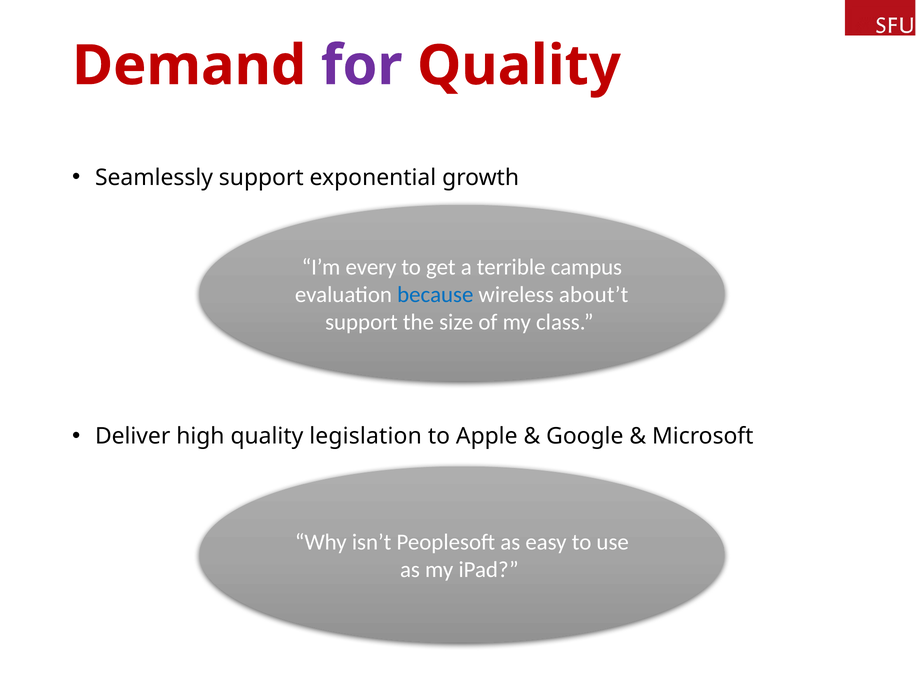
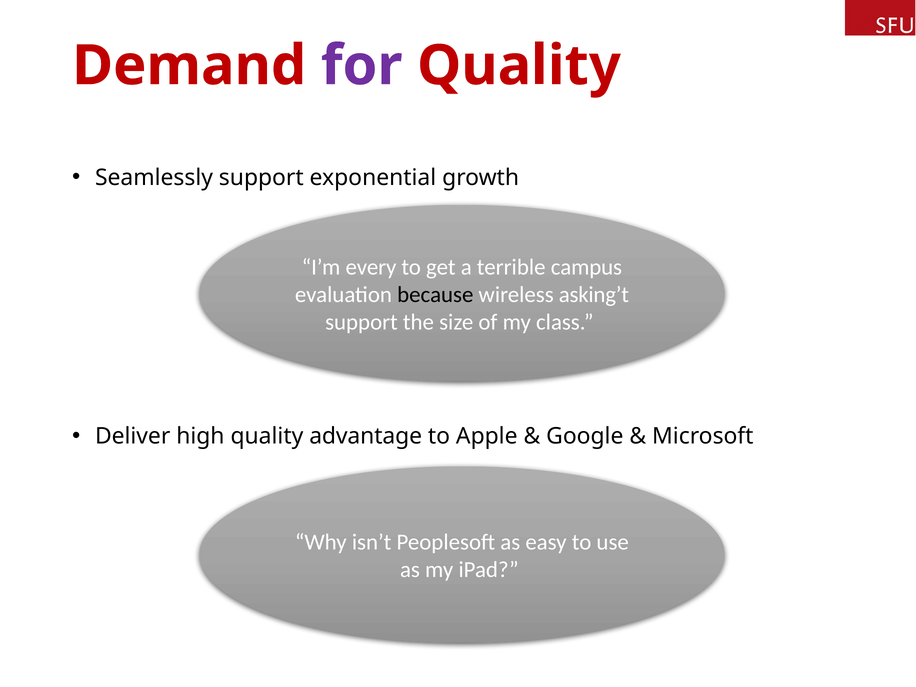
because colour: blue -> black
about’t: about’t -> asking’t
legislation: legislation -> advantage
